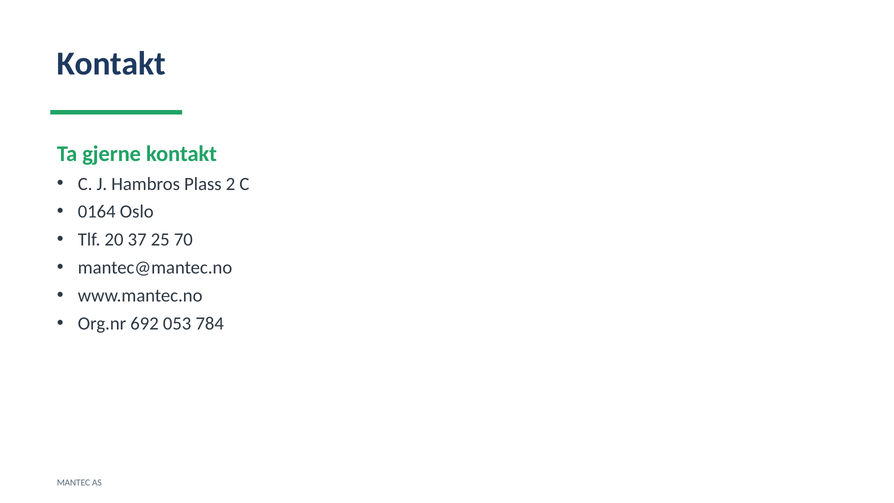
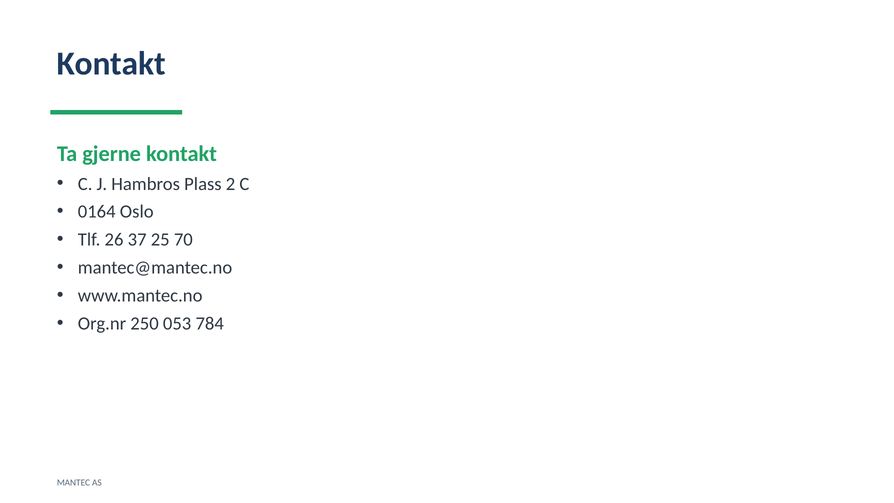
20: 20 -> 26
692: 692 -> 250
